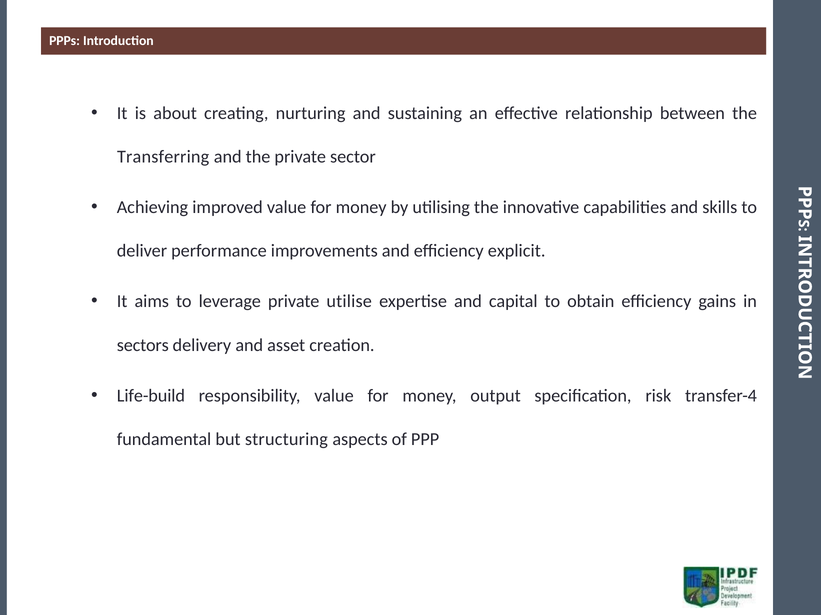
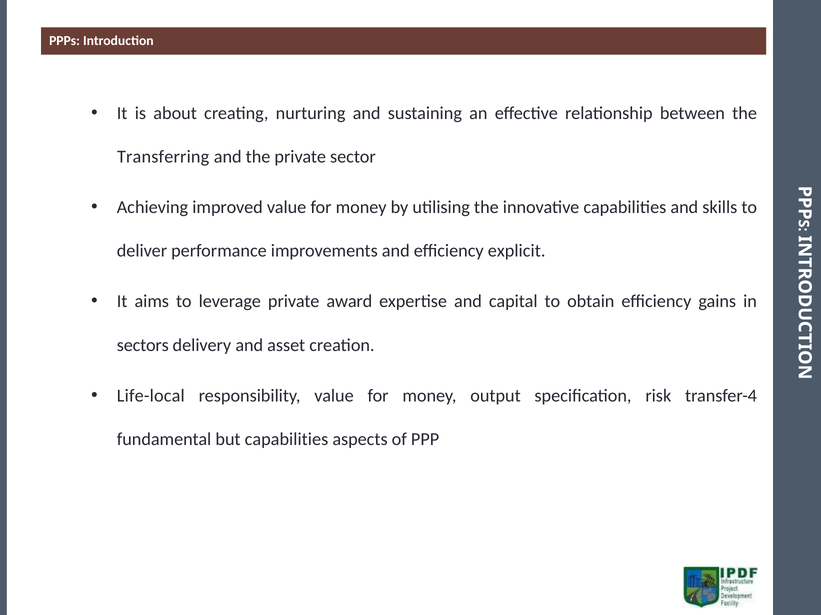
utilise: utilise -> award
Life-build: Life-build -> Life-local
but structuring: structuring -> capabilities
